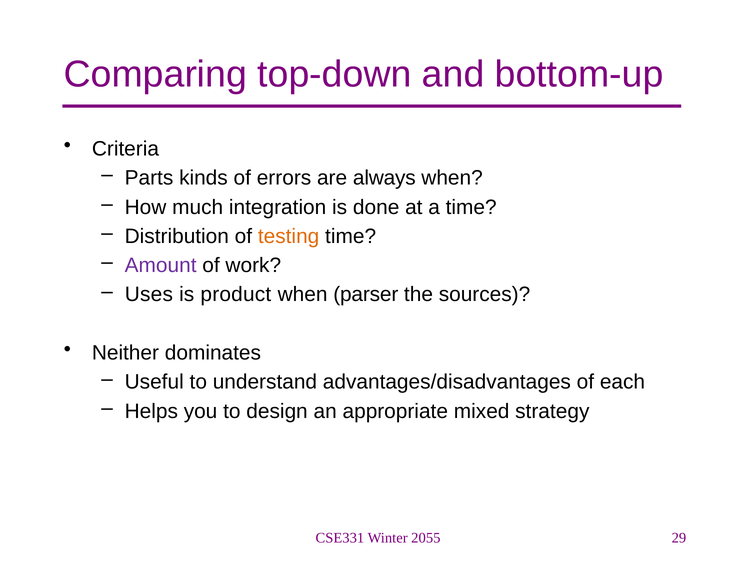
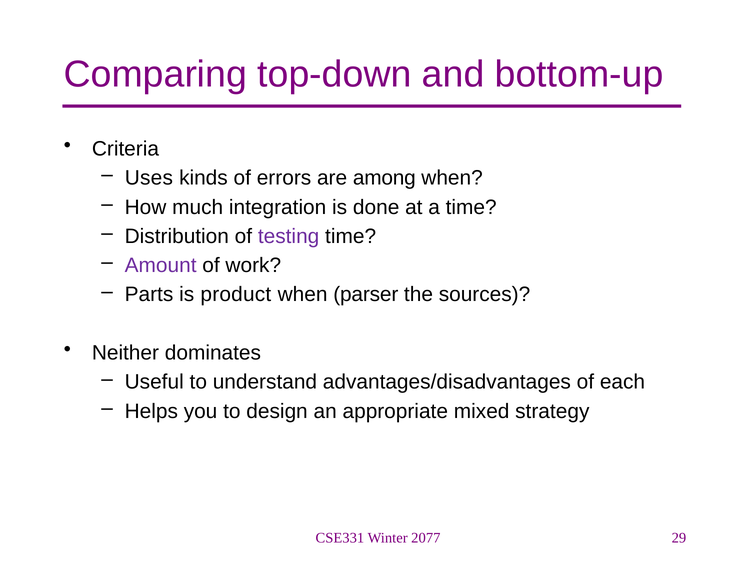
Parts: Parts -> Uses
always: always -> among
testing colour: orange -> purple
Uses: Uses -> Parts
2055: 2055 -> 2077
